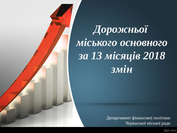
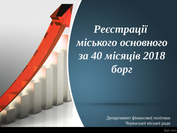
Дорожньої: Дорожньої -> Реєстрації
13: 13 -> 40
змін: змін -> борг
